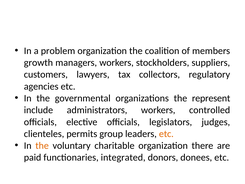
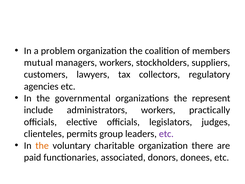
growth: growth -> mutual
controlled: controlled -> practically
etc at (166, 134) colour: orange -> purple
integrated: integrated -> associated
